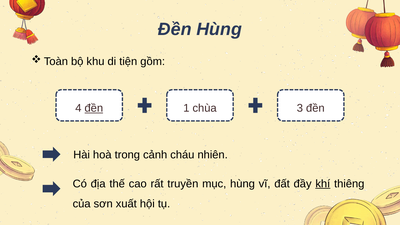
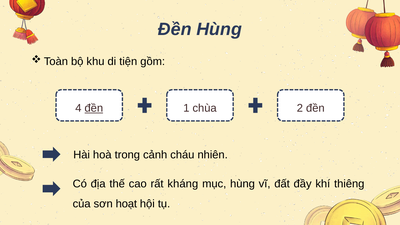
3: 3 -> 2
truyền: truyền -> kháng
khí underline: present -> none
xuất: xuất -> hoạt
